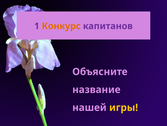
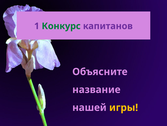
Конкурс colour: orange -> green
